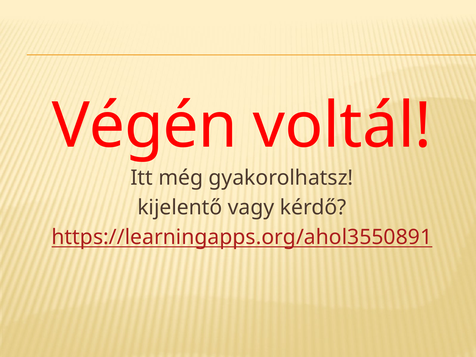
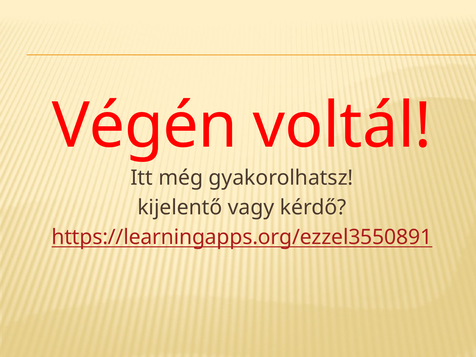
https://learningapps.org/ahol3550891: https://learningapps.org/ahol3550891 -> https://learningapps.org/ezzel3550891
